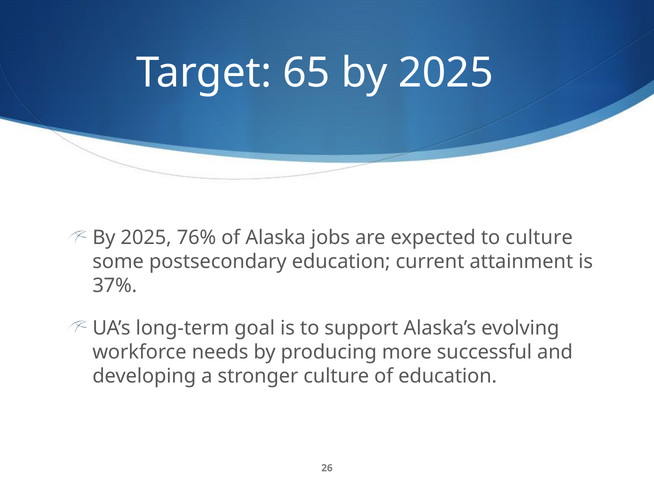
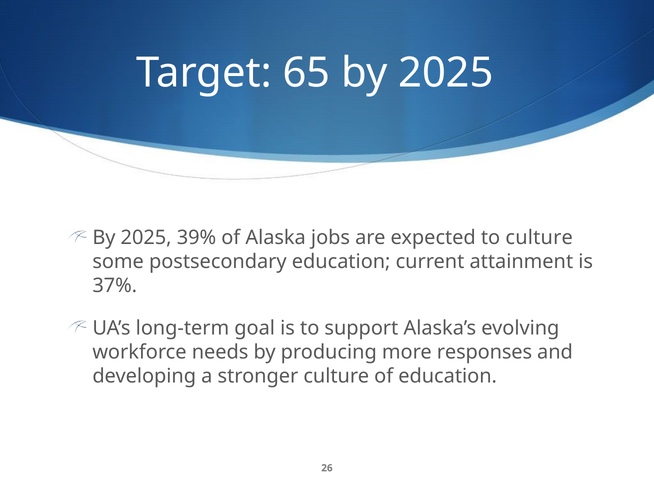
76%: 76% -> 39%
successful: successful -> responses
